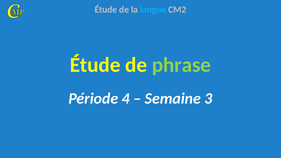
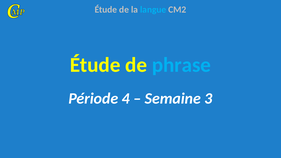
phrase colour: light green -> light blue
